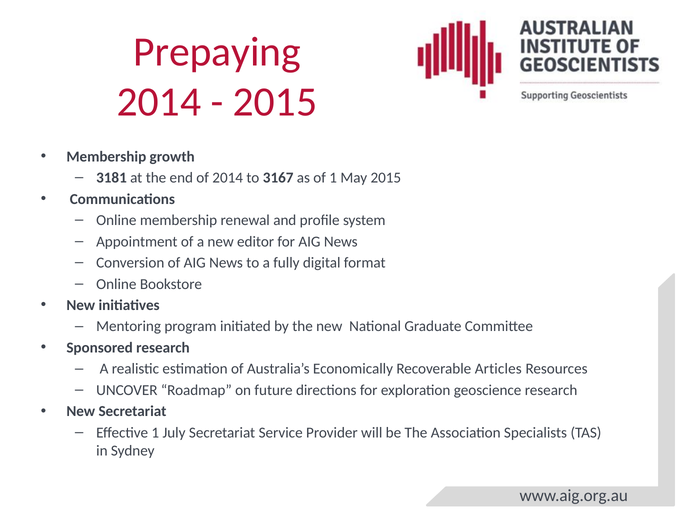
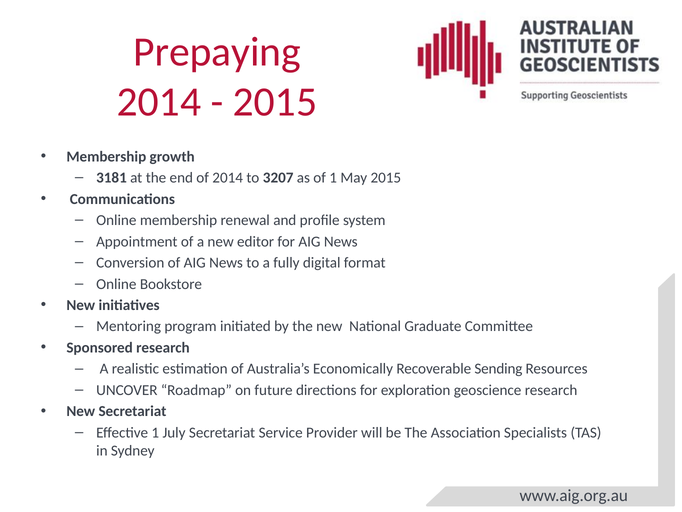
3167: 3167 -> 3207
Articles: Articles -> Sending
